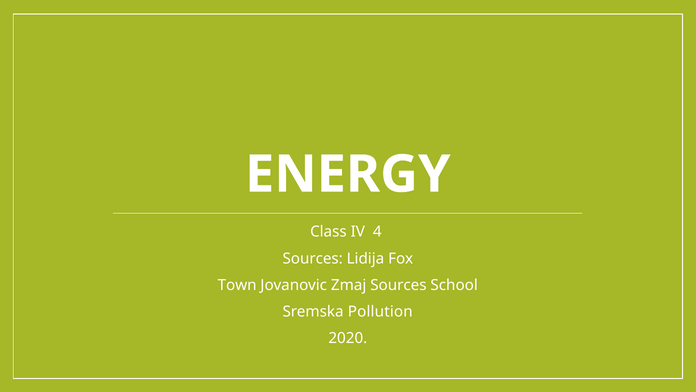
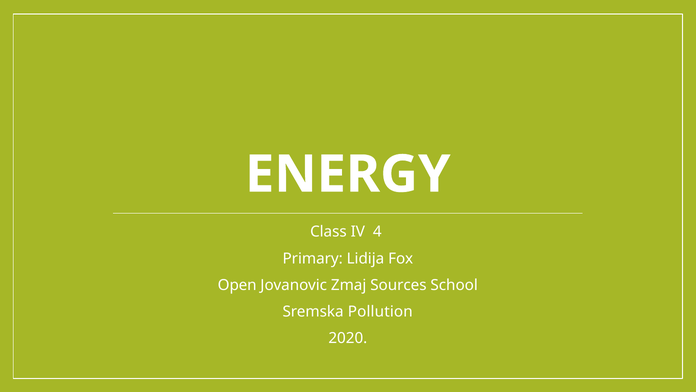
Sources at (313, 258): Sources -> Primary
Town: Town -> Open
